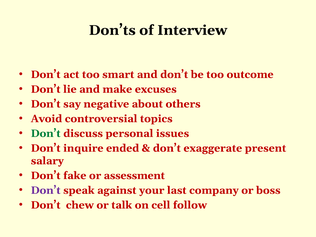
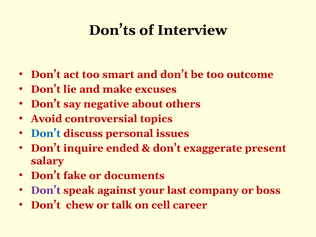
Don’t at (46, 133) colour: green -> blue
assessment: assessment -> documents
follow: follow -> career
